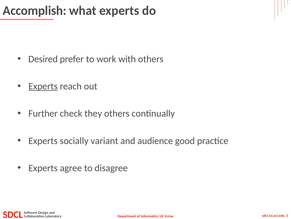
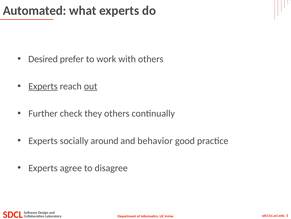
Accomplish: Accomplish -> Automated
out underline: none -> present
variant: variant -> around
audience: audience -> behavior
